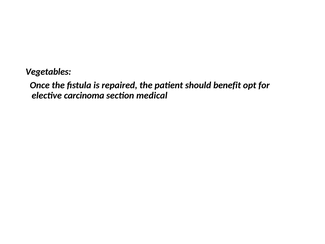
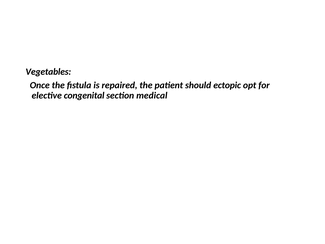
benefit: benefit -> ectopic
carcinoma: carcinoma -> congenital
